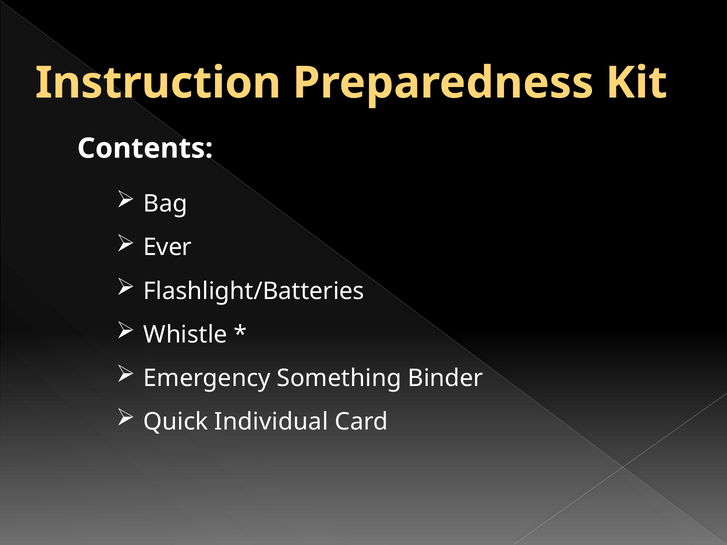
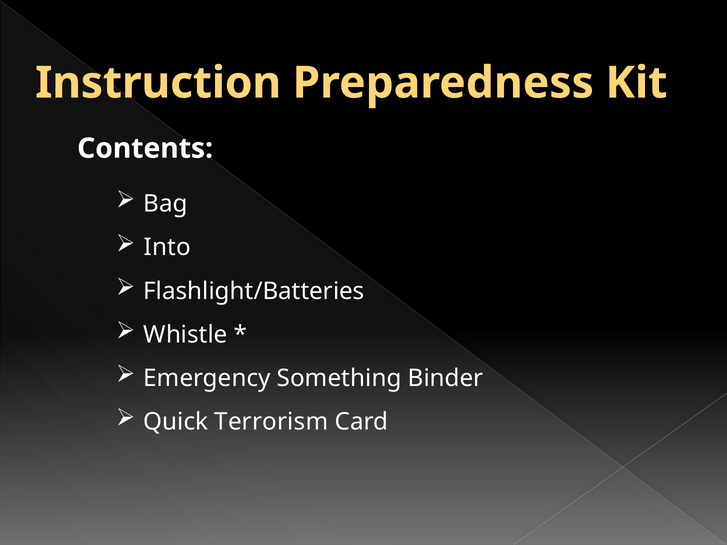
Ever: Ever -> Into
Individual: Individual -> Terrorism
